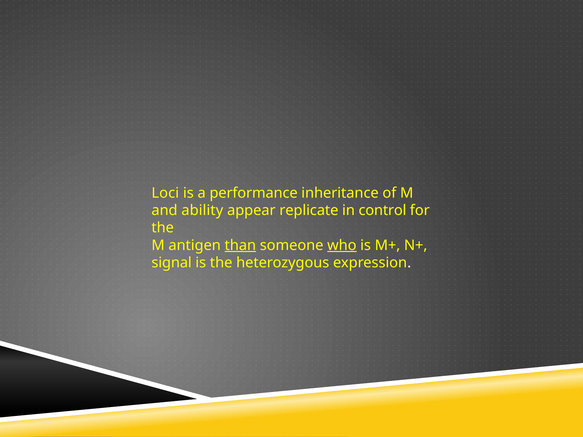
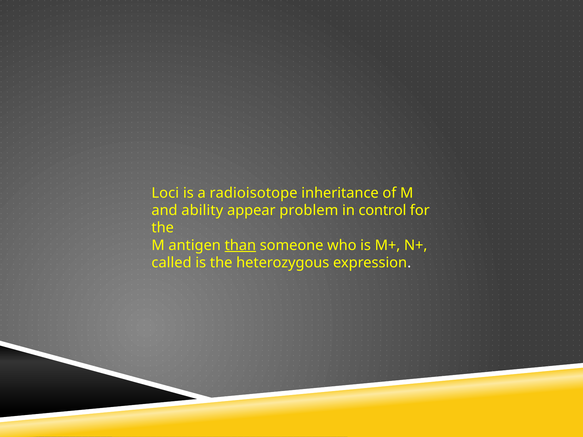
performance: performance -> radioisotope
replicate: replicate -> problem
who underline: present -> none
signal: signal -> called
